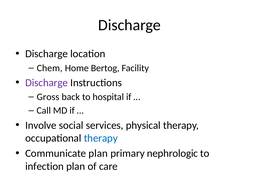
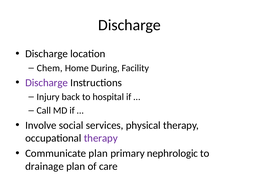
Bertog: Bertog -> During
Gross: Gross -> Injury
therapy at (101, 138) colour: blue -> purple
infection: infection -> drainage
